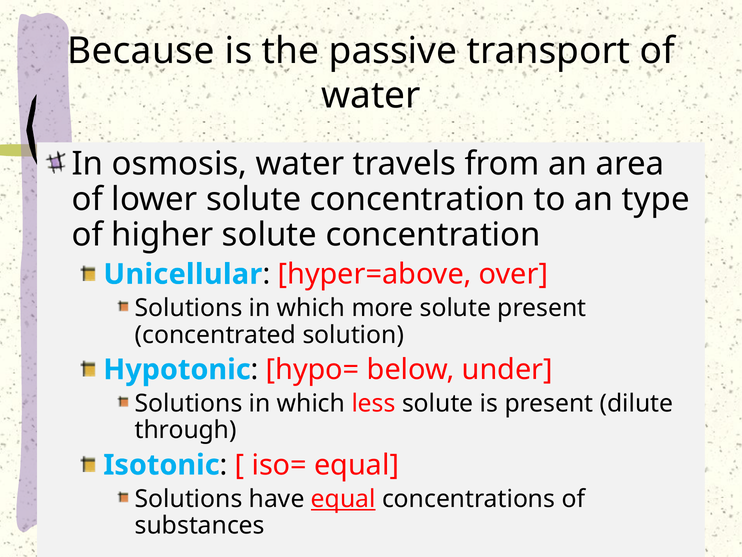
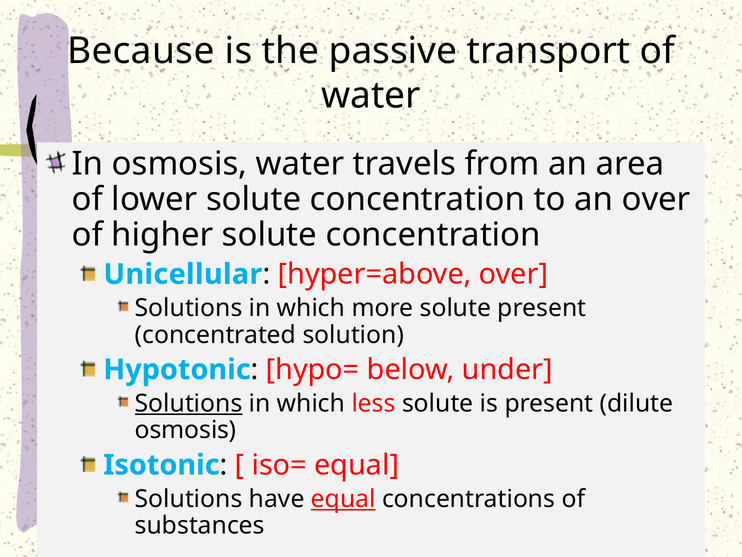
an type: type -> over
Solutions at (189, 403) underline: none -> present
through at (186, 430): through -> osmosis
